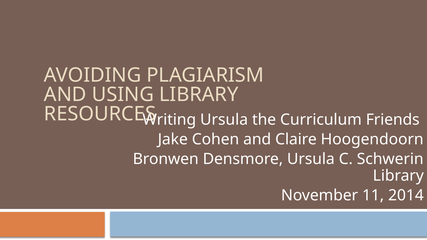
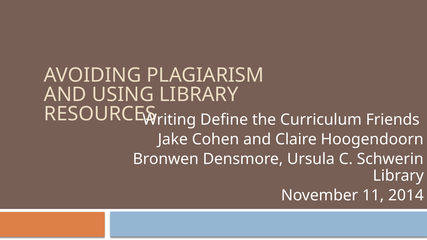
Writing Ursula: Ursula -> Define
